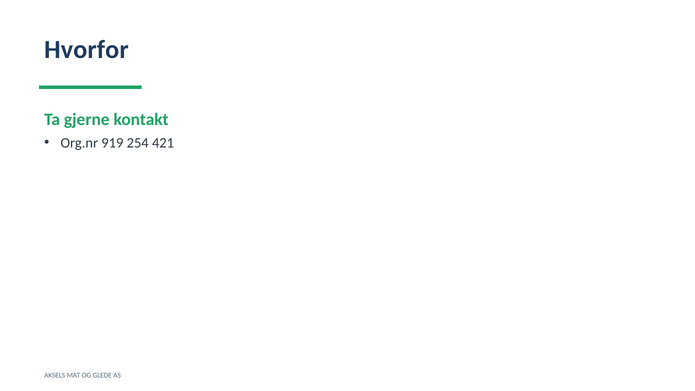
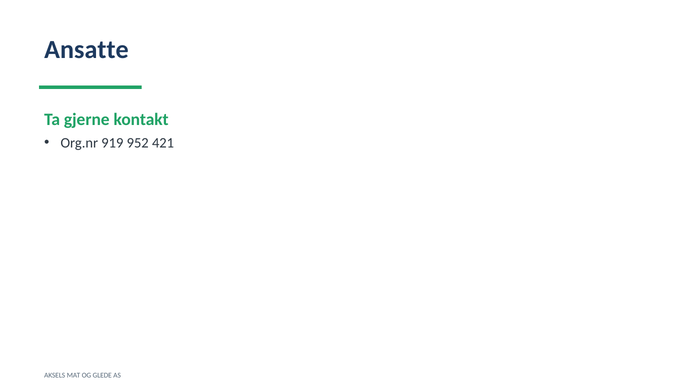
Hvorfor: Hvorfor -> Ansatte
254: 254 -> 952
